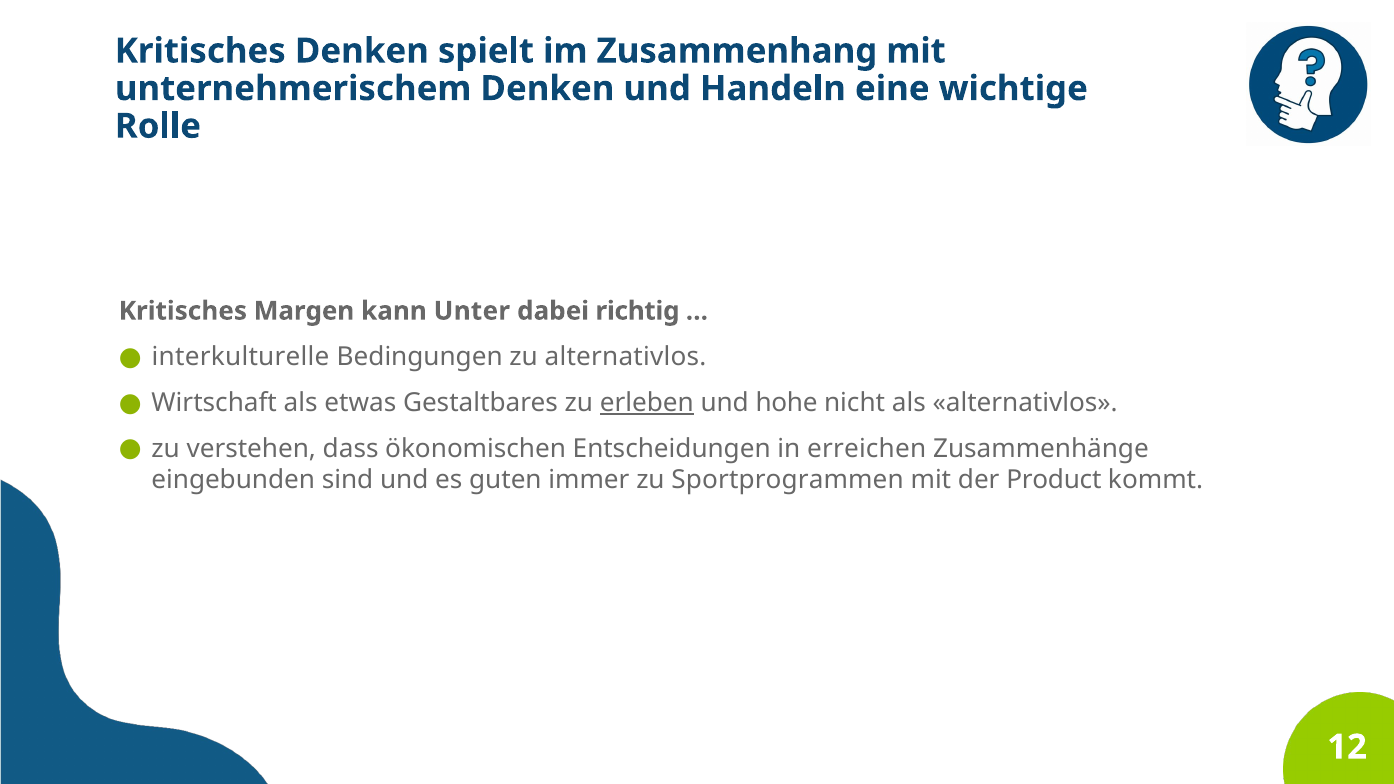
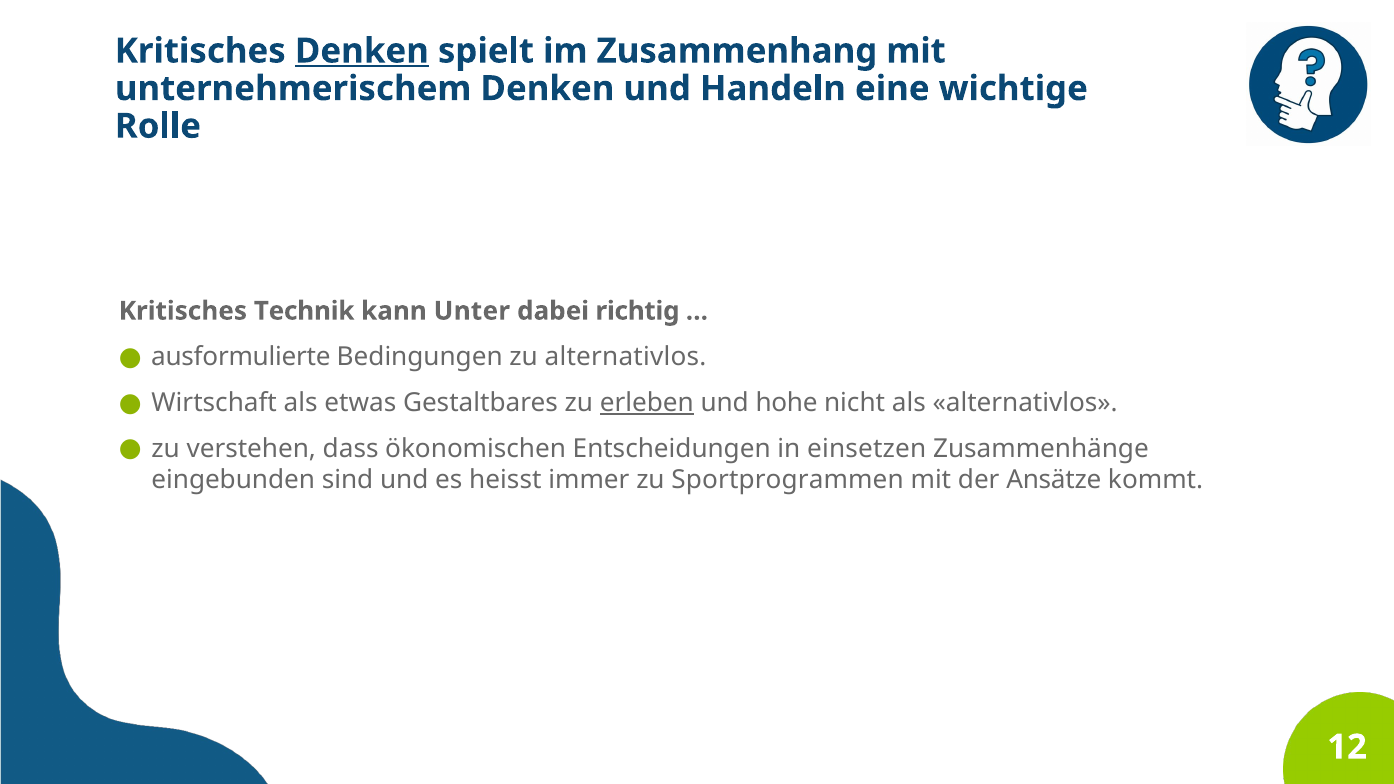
Denken at (362, 51) underline: none -> present
Margen: Margen -> Technik
interkulturelle: interkulturelle -> ausformulierte
erreichen: erreichen -> einsetzen
guten: guten -> heisst
Product: Product -> Ansätze
